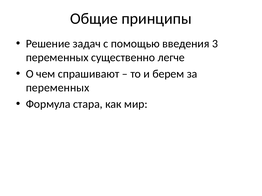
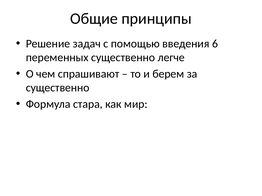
3: 3 -> 6
переменных at (58, 88): переменных -> существенно
